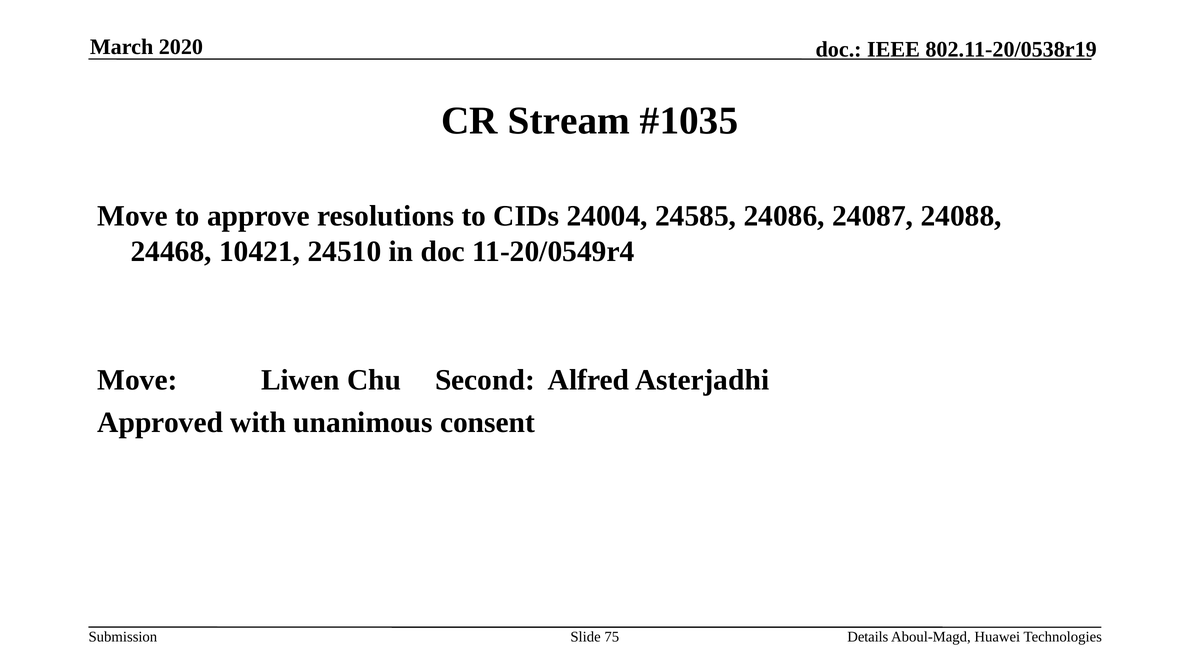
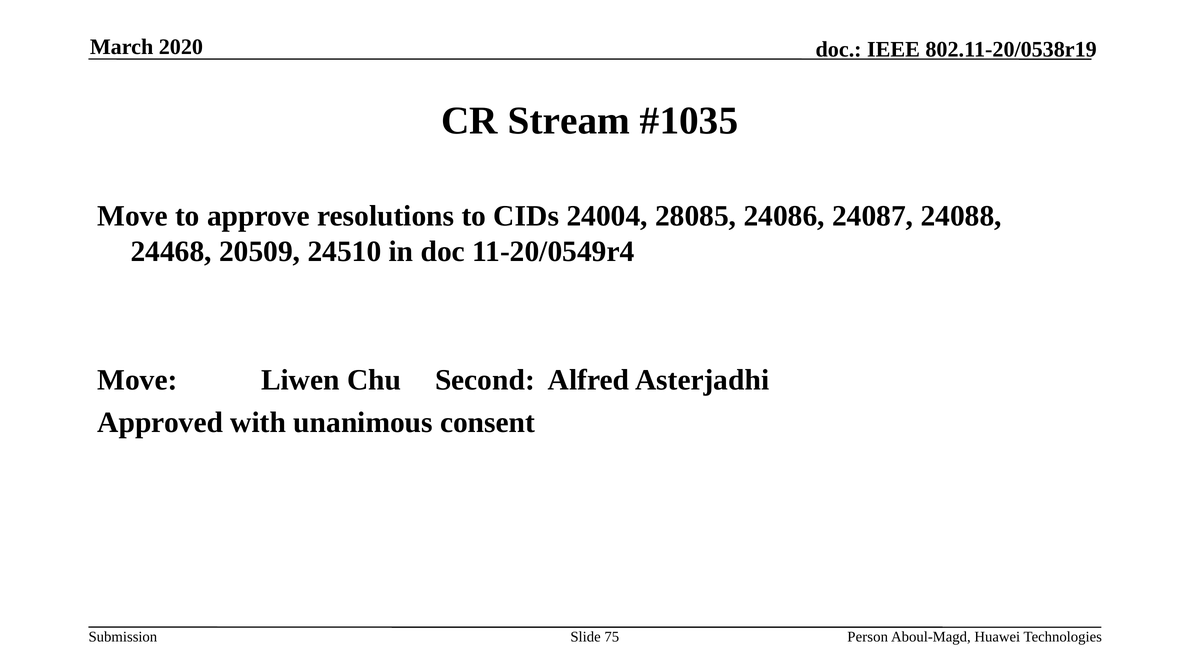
24585: 24585 -> 28085
10421: 10421 -> 20509
Details: Details -> Person
